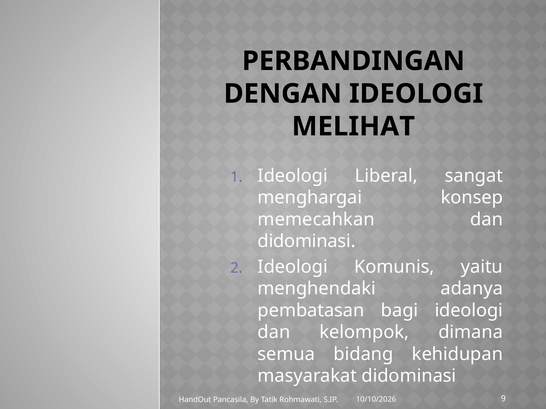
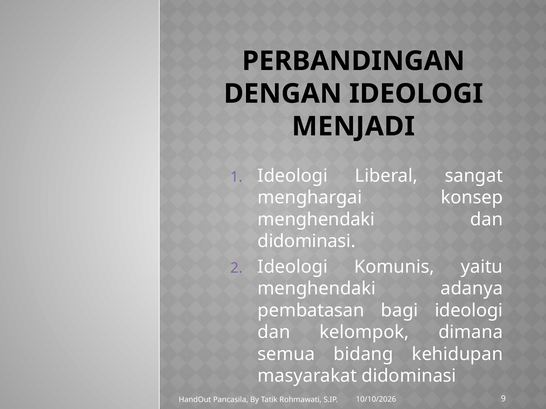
MELIHAT: MELIHAT -> MENJADI
memecahkan at (316, 220): memecahkan -> menghendaki
